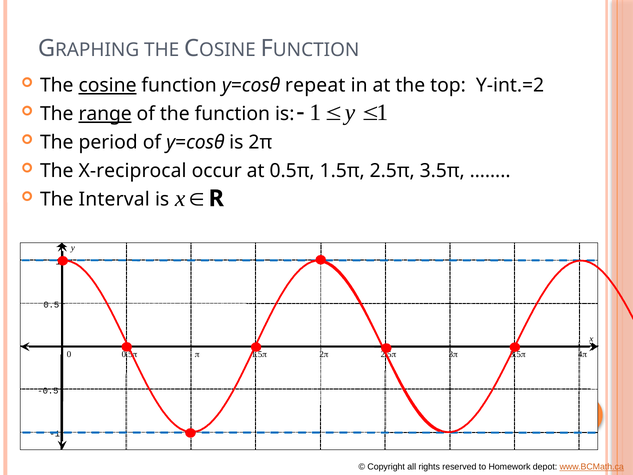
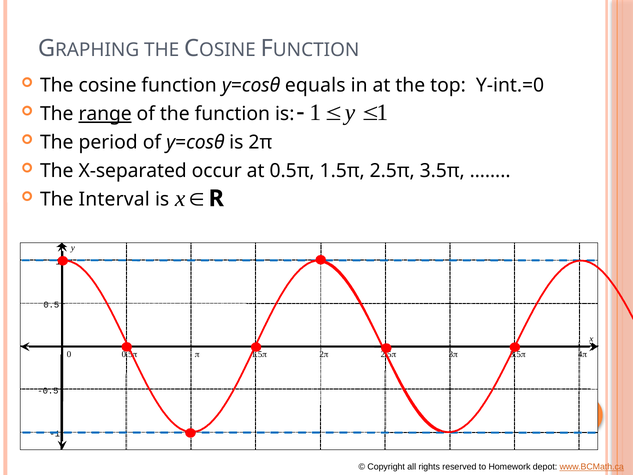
cosine underline: present -> none
repeat: repeat -> equals
Y-int.=2: Y-int.=2 -> Y-int.=0
X-reciprocal: X-reciprocal -> X-separated
